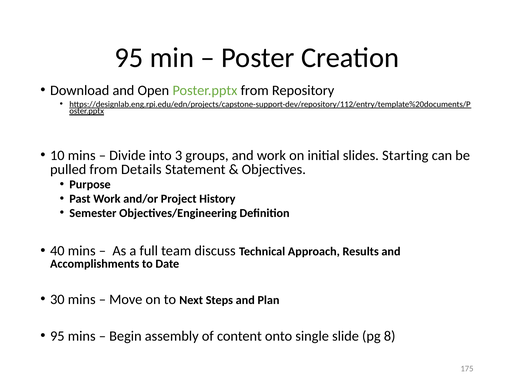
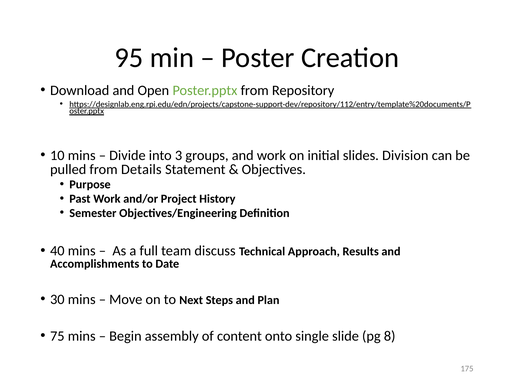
Starting: Starting -> Division
95 at (57, 336): 95 -> 75
